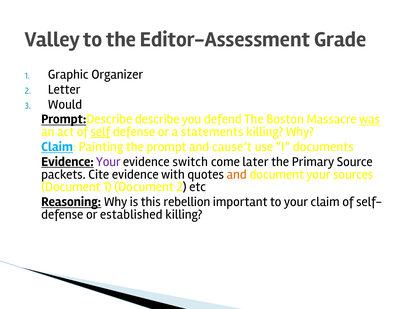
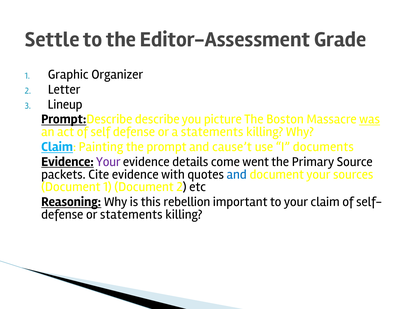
Valley: Valley -> Settle
Would: Would -> Lineup
defend: defend -> picture
self underline: present -> none
switch: switch -> details
later: later -> went
and at (237, 174) colour: orange -> blue
or established: established -> statements
